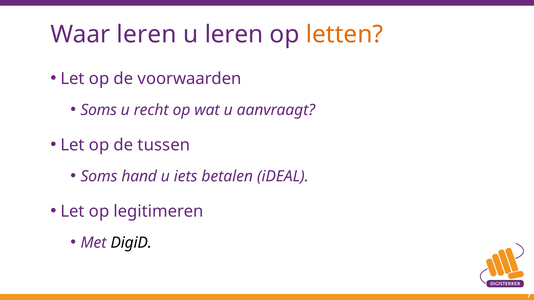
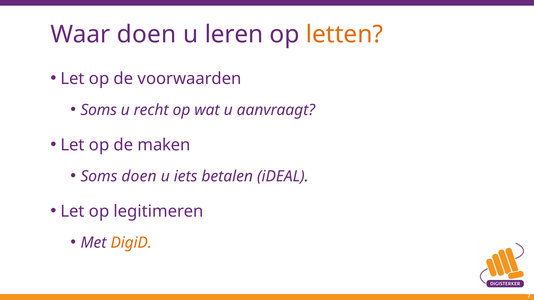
Waar leren: leren -> doen
tussen: tussen -> maken
Soms hand: hand -> doen
DigiD colour: black -> orange
